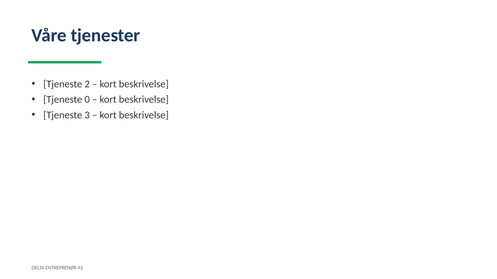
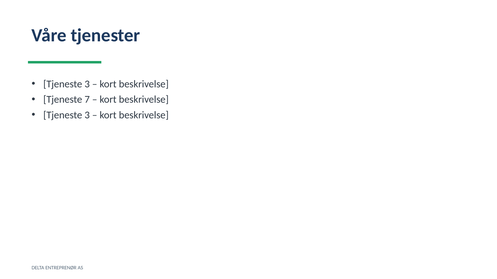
2 at (87, 84): 2 -> 3
0: 0 -> 7
